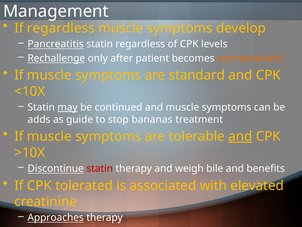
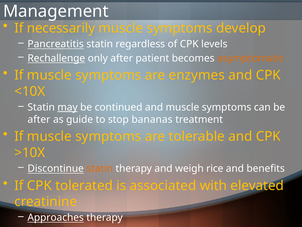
If regardless: regardless -> necessarily
standard: standard -> enzymes
adds at (39, 119): adds -> after
and at (240, 136) underline: present -> none
statin at (100, 168) colour: red -> orange
bile: bile -> rice
